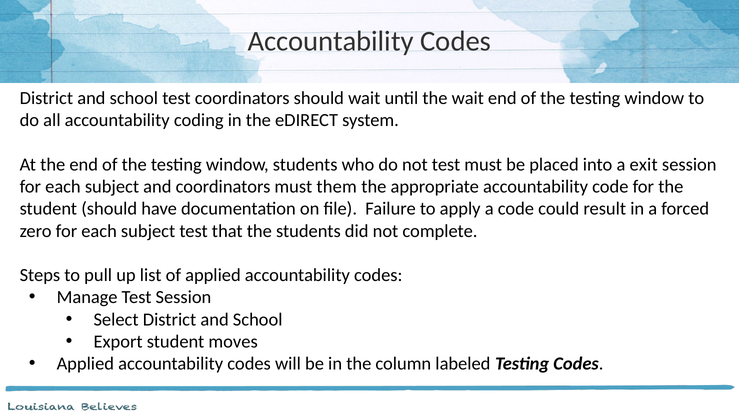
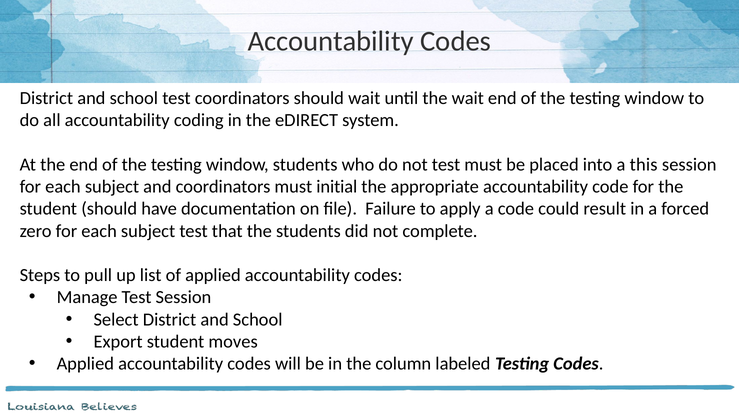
exit: exit -> this
them: them -> initial
